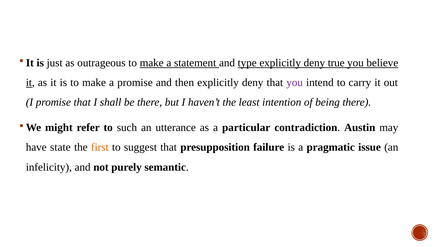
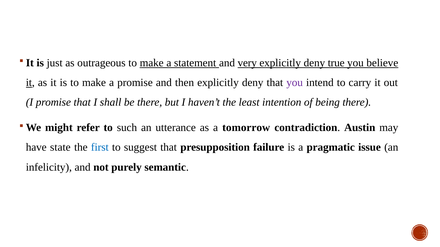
type: type -> very
particular: particular -> tomorrow
first colour: orange -> blue
